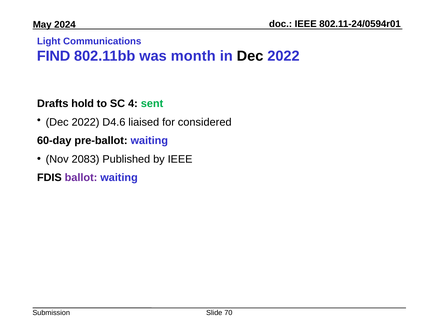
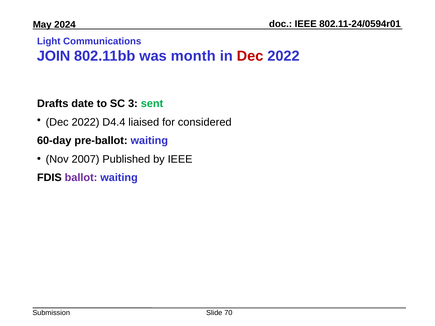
FIND: FIND -> JOIN
Dec at (250, 56) colour: black -> red
hold: hold -> date
4: 4 -> 3
D4.6: D4.6 -> D4.4
2083: 2083 -> 2007
